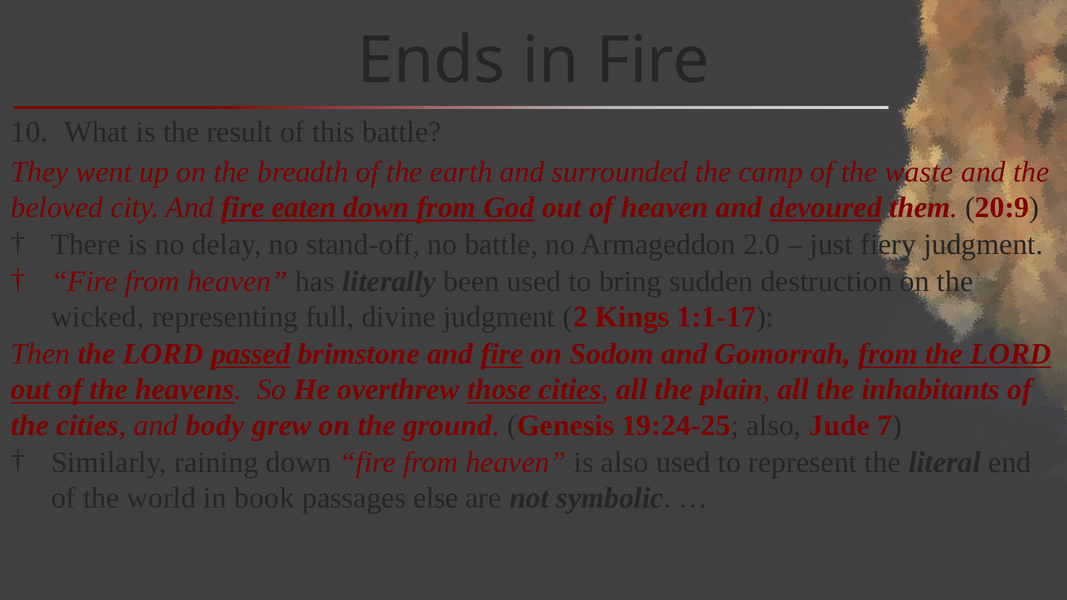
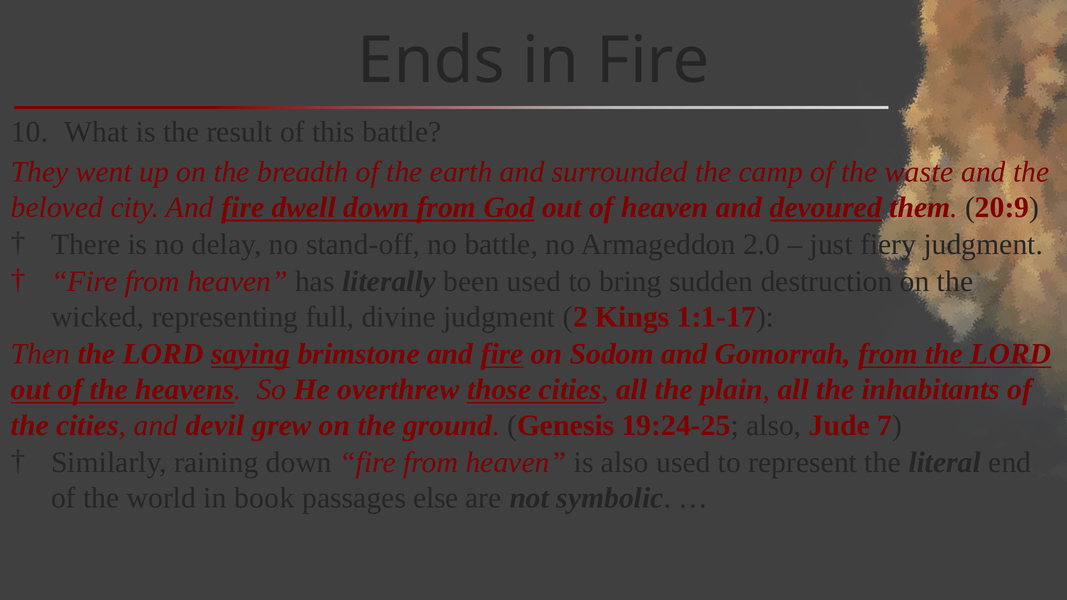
eaten: eaten -> dwell
passed: passed -> saying
body: body -> devil
